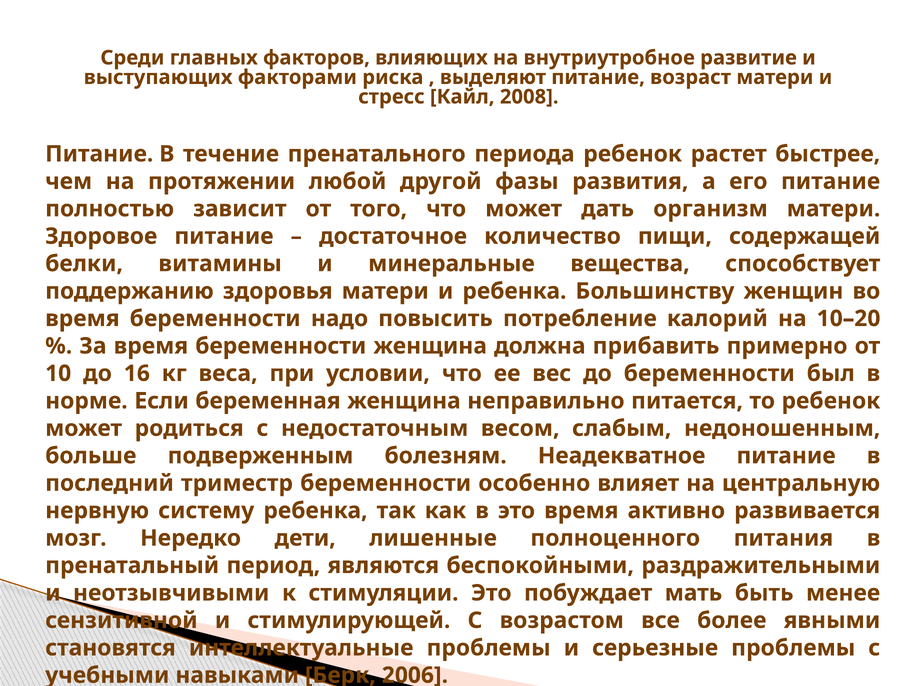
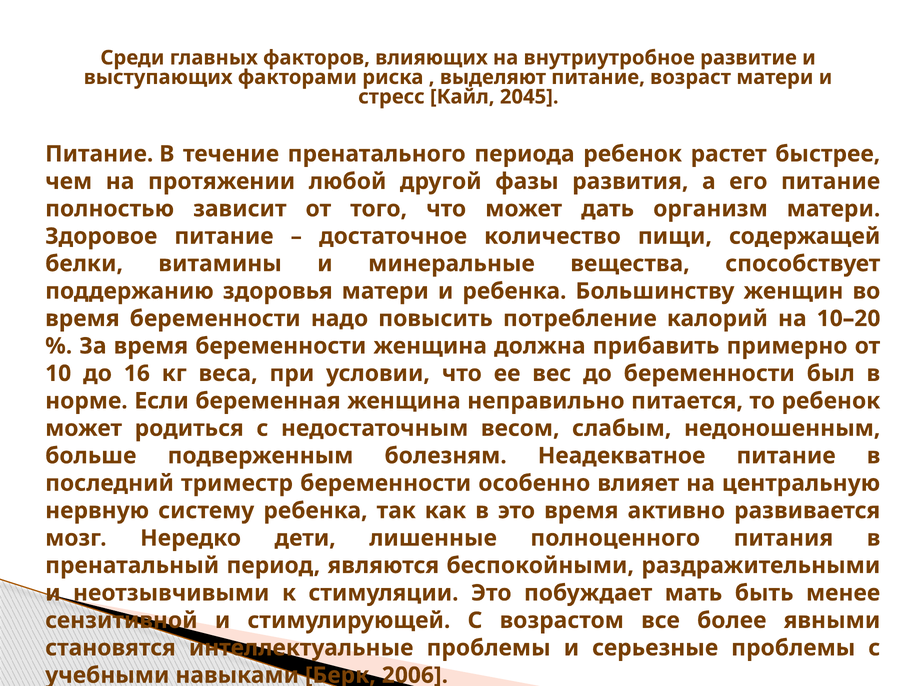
2008: 2008 -> 2045
